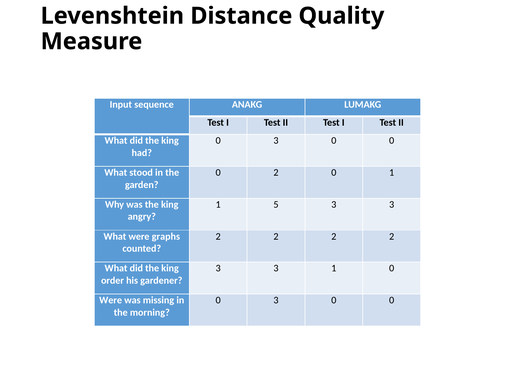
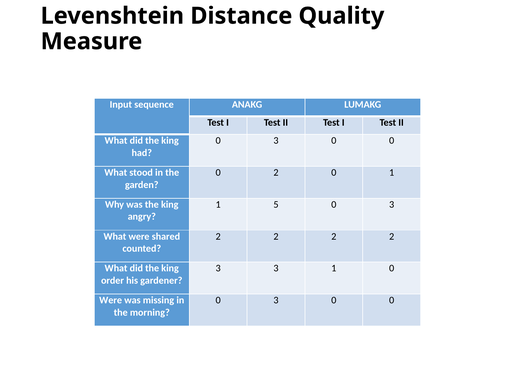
5 3: 3 -> 0
graphs: graphs -> shared
